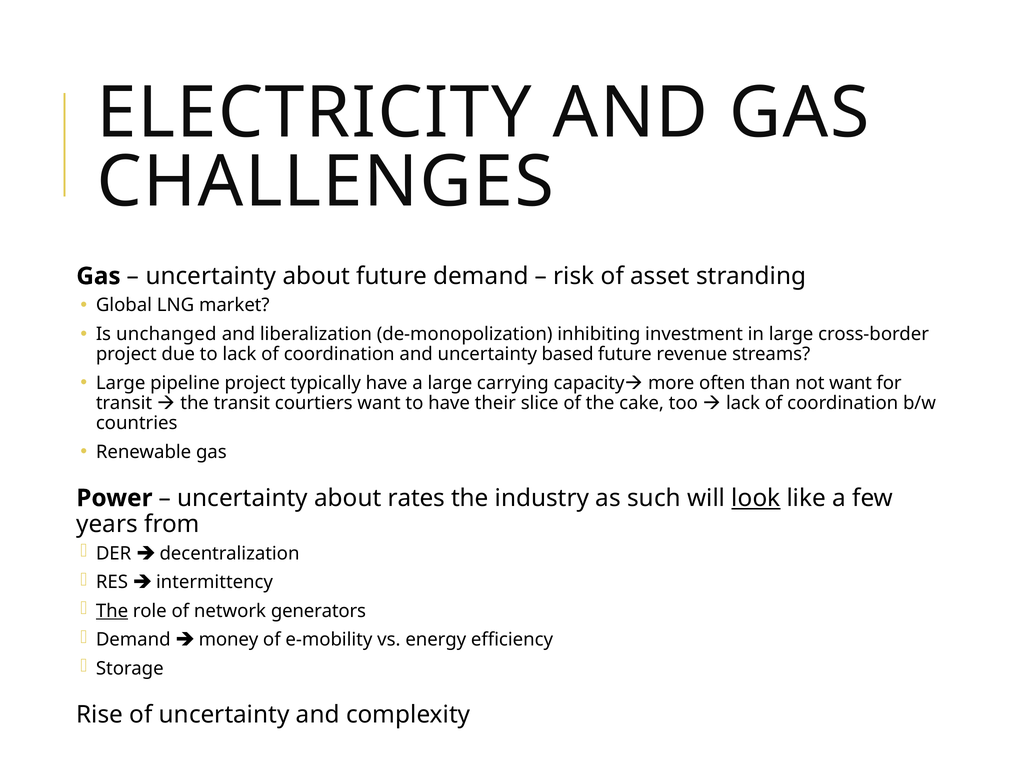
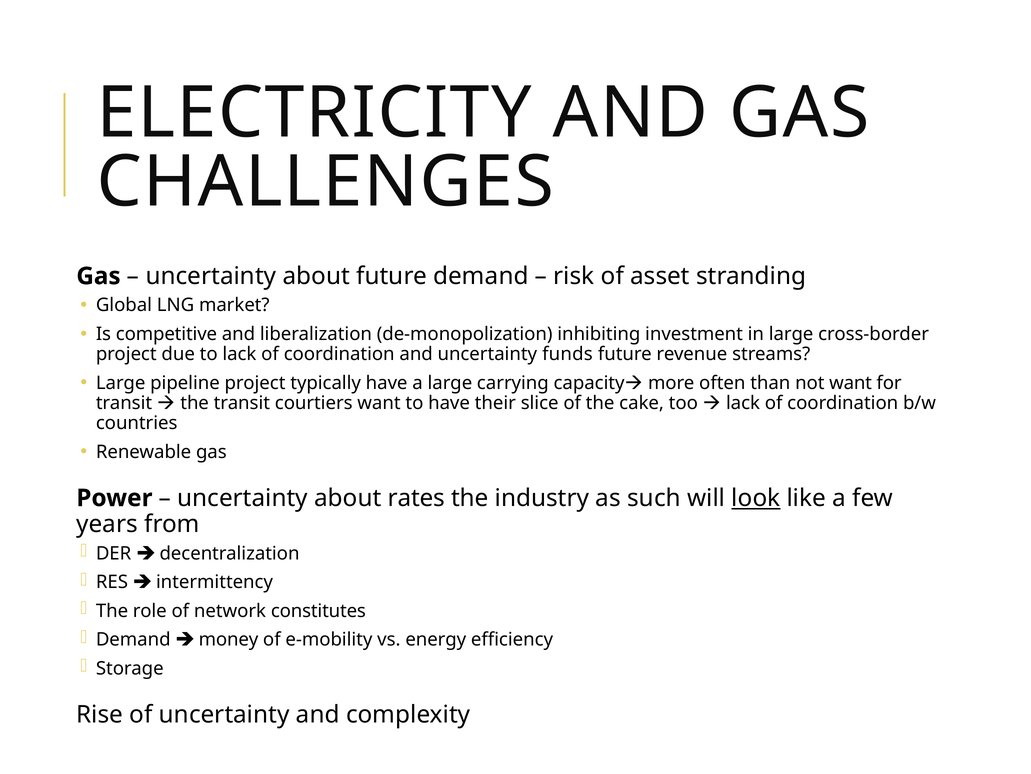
unchanged: unchanged -> competitive
based: based -> funds
The at (112, 610) underline: present -> none
generators: generators -> constitutes
